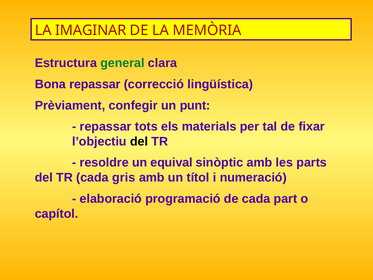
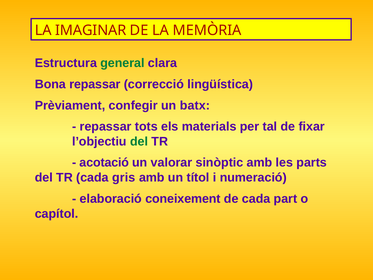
punt: punt -> batx
del at (139, 141) colour: black -> green
resoldre: resoldre -> acotació
equival: equival -> valorar
programació: programació -> coneixement
